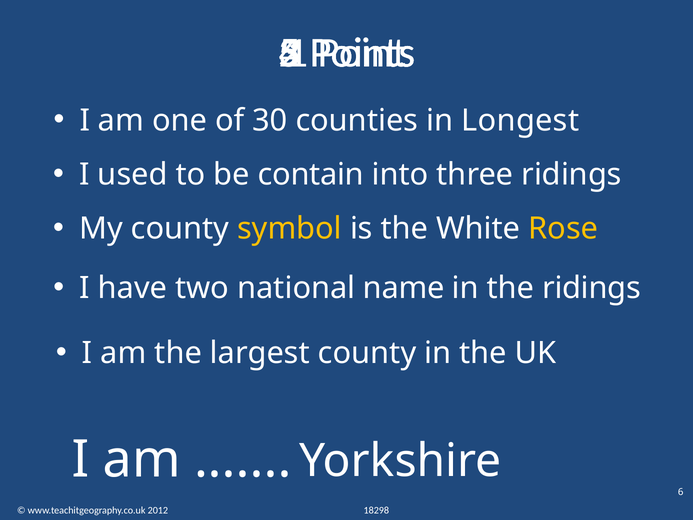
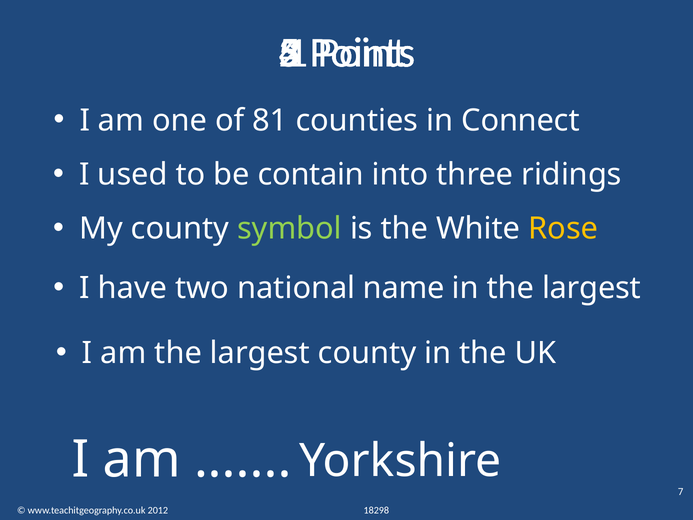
30: 30 -> 81
Longest: Longest -> Connect
symbol colour: yellow -> light green
in the ridings: ridings -> largest
6: 6 -> 7
